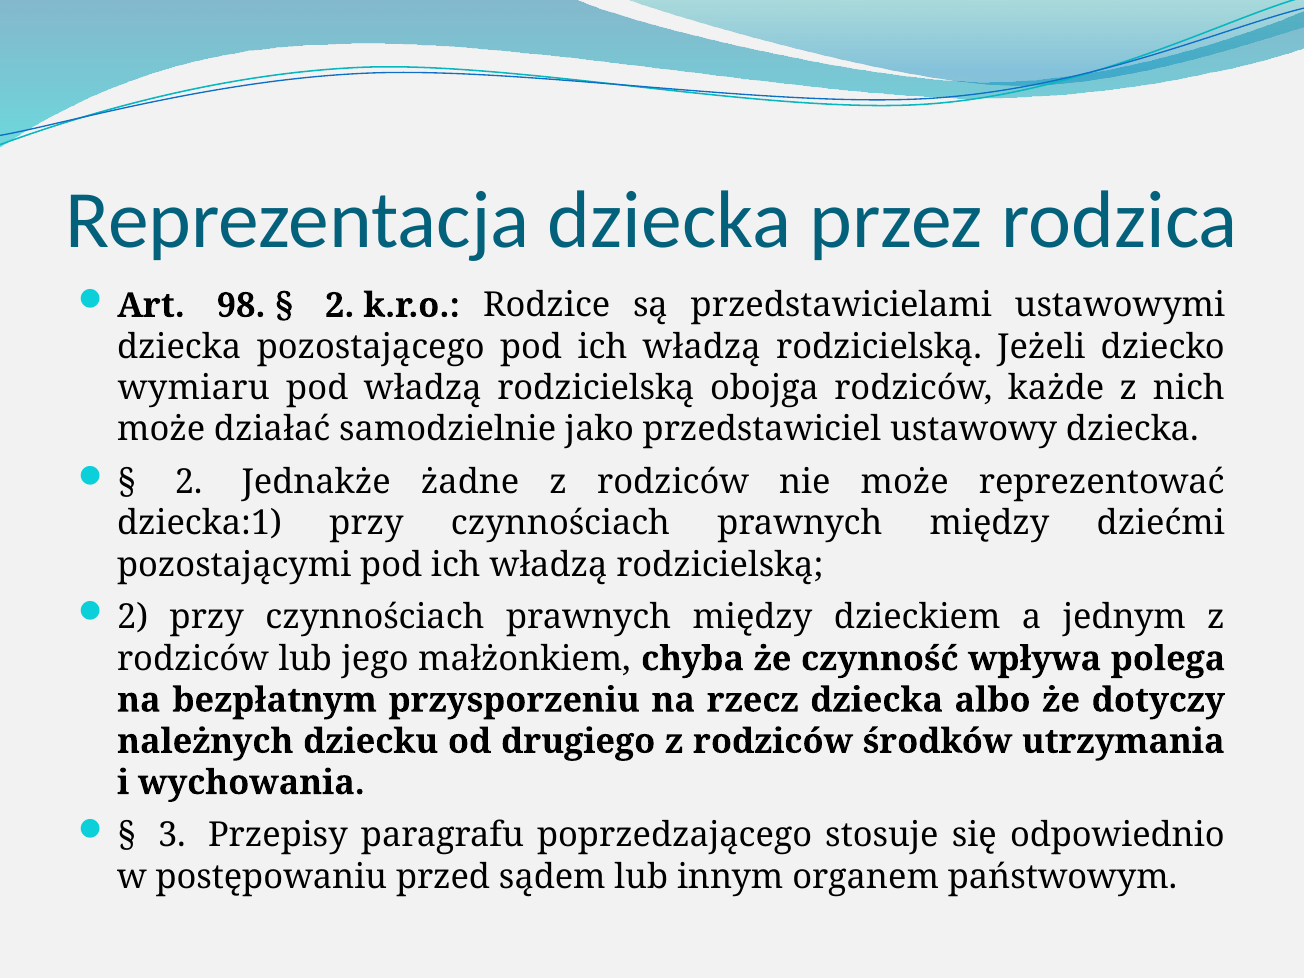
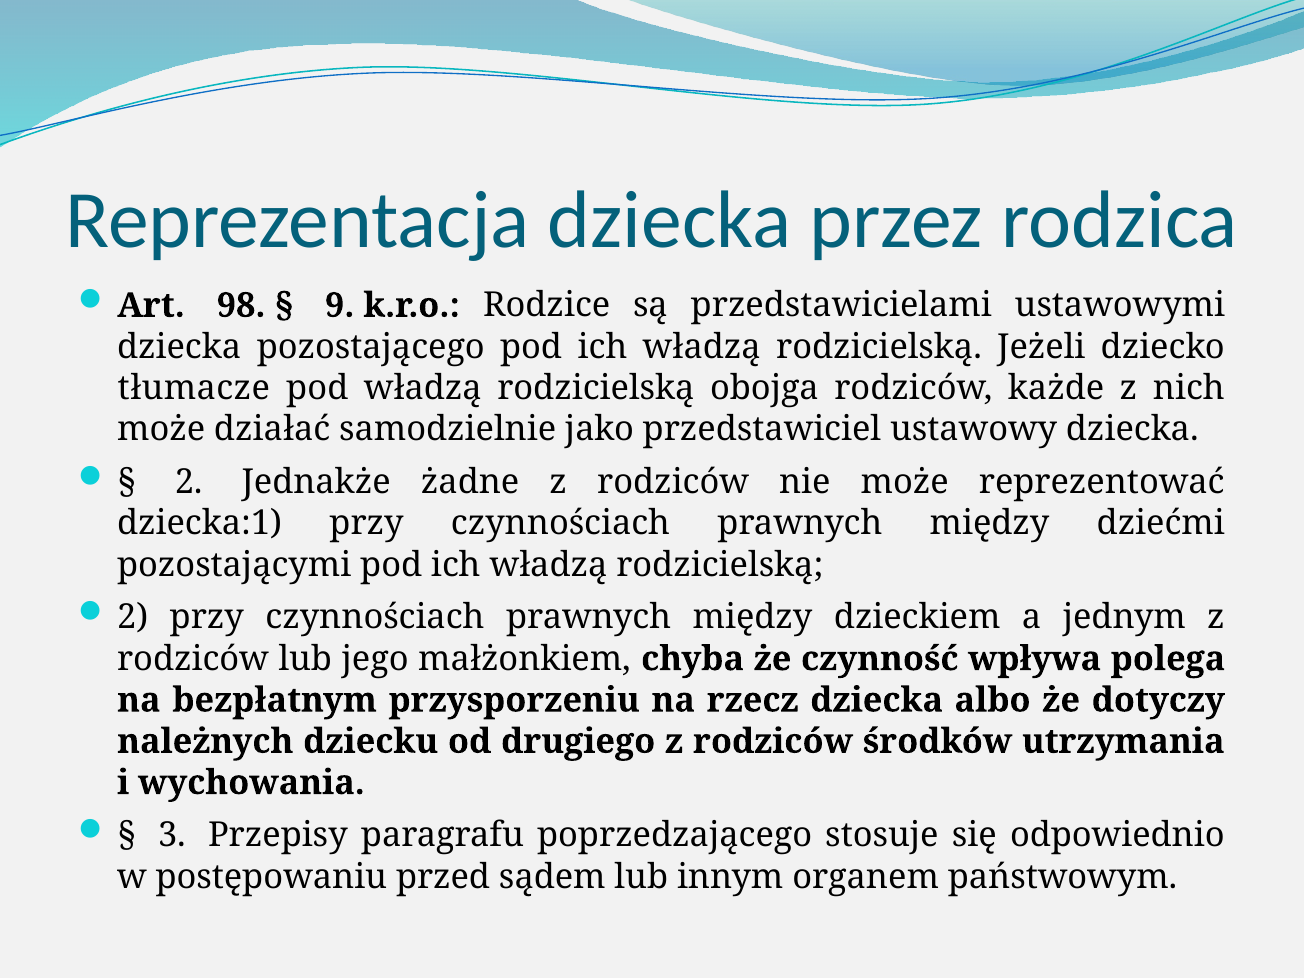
2 at (340, 305): 2 -> 9
wymiaru: wymiaru -> tłumacze
